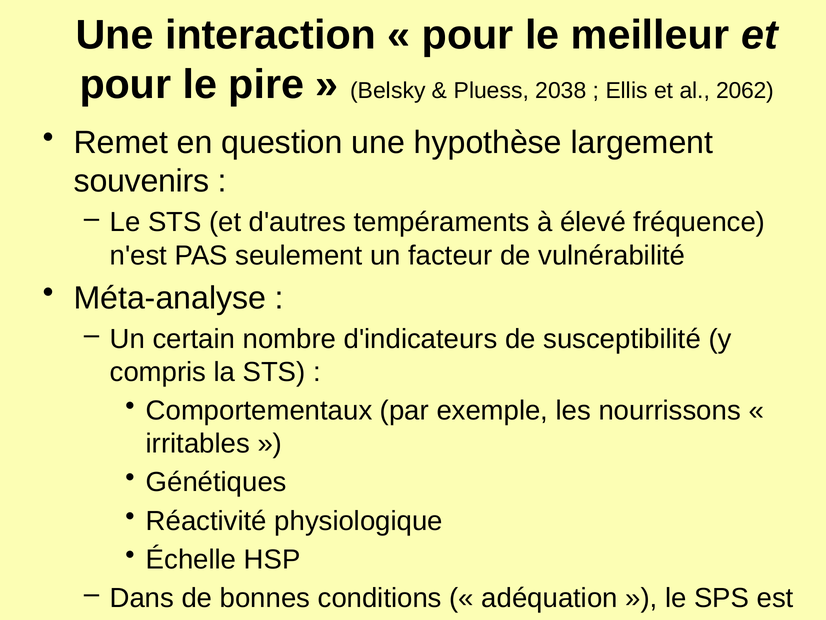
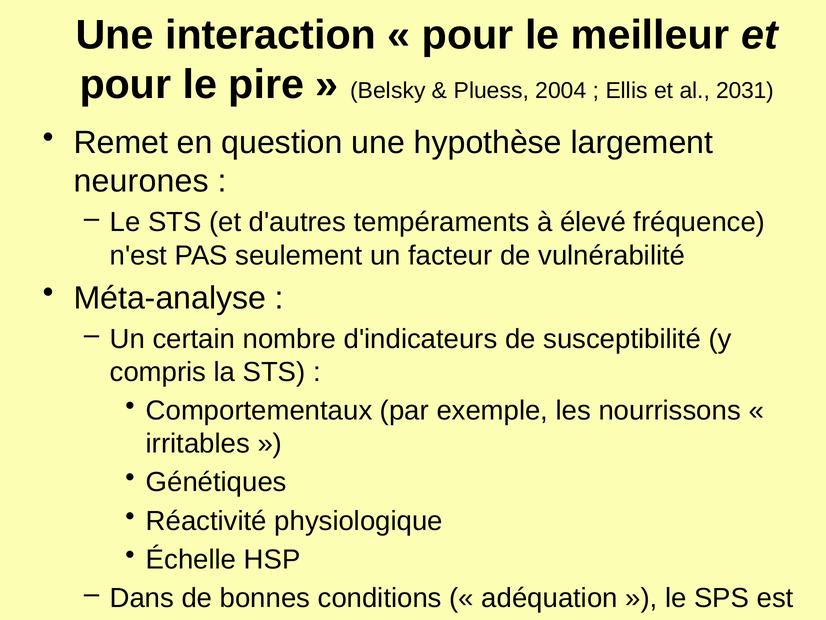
2038: 2038 -> 2004
2062: 2062 -> 2031
souvenirs: souvenirs -> neurones
